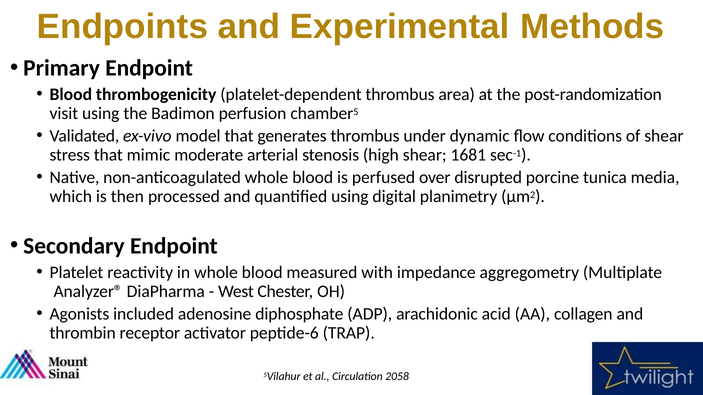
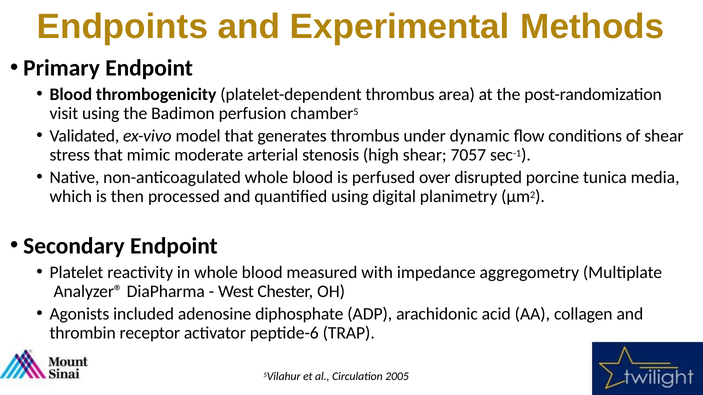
1681: 1681 -> 7057
2058: 2058 -> 2005
